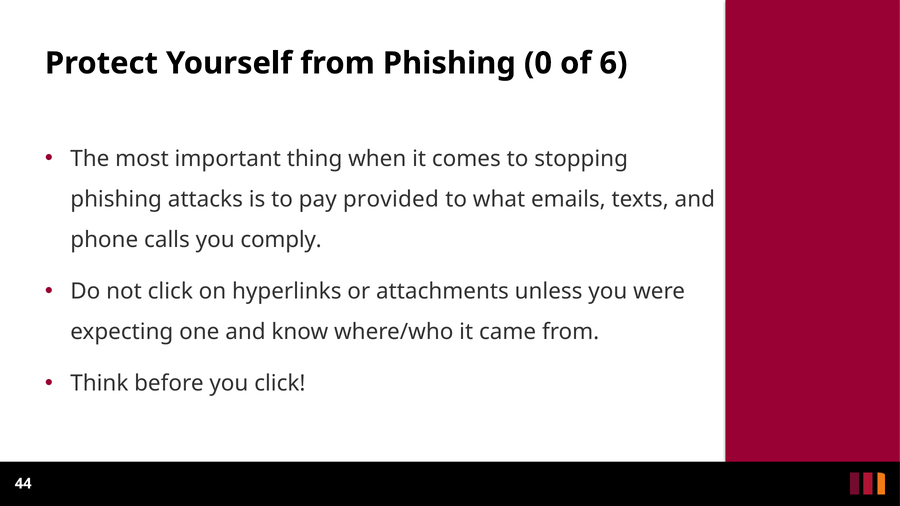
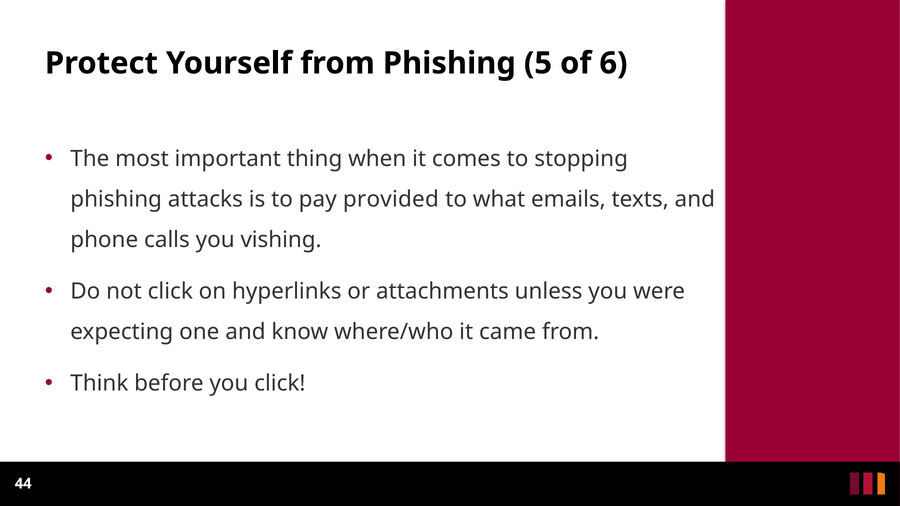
0: 0 -> 5
comply: comply -> vishing
